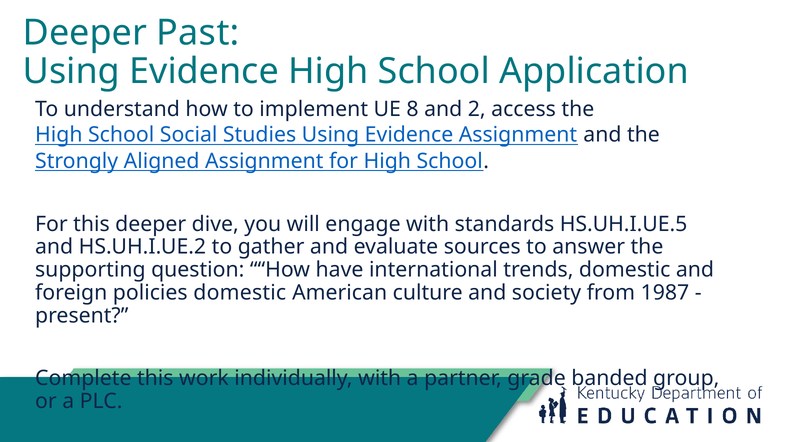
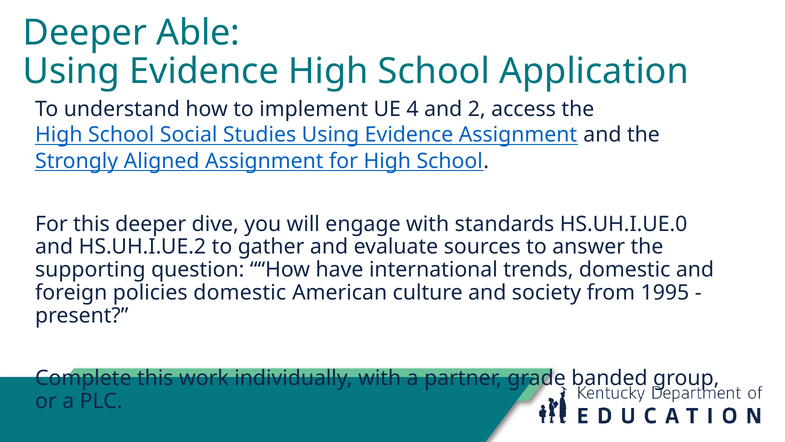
Past: Past -> Able
8: 8 -> 4
HS.UH.I.UE.5: HS.UH.I.UE.5 -> HS.UH.I.UE.0
1987: 1987 -> 1995
